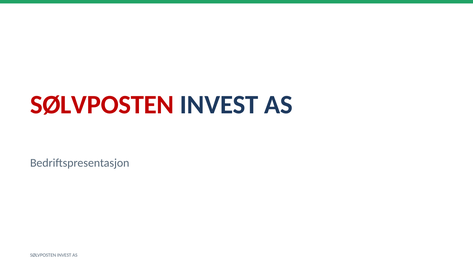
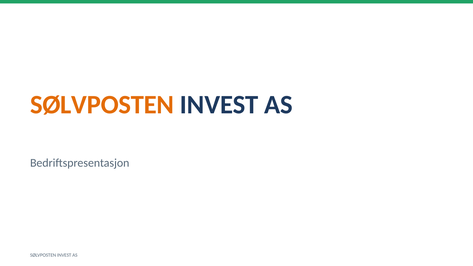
SØLVPOSTEN at (102, 105) colour: red -> orange
